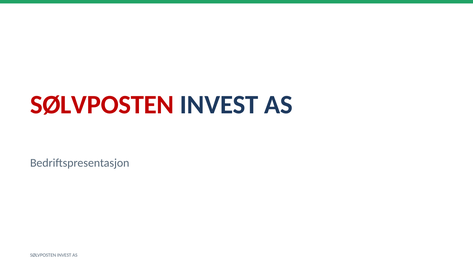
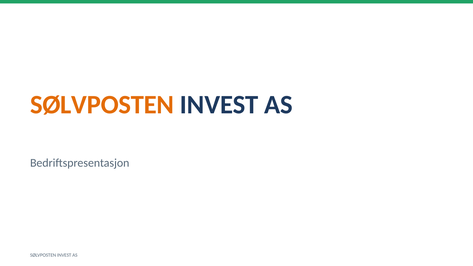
SØLVPOSTEN at (102, 105) colour: red -> orange
